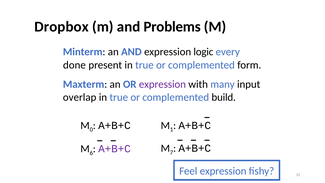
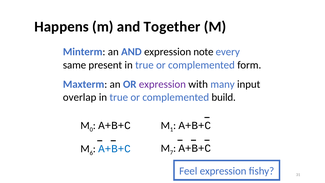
Dropbox: Dropbox -> Happens
Problems: Problems -> Together
logic: logic -> note
done: done -> same
A+B+C at (114, 149) colour: purple -> blue
